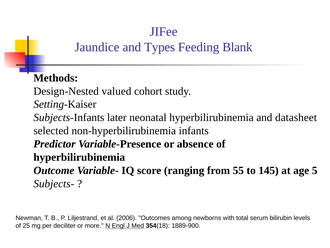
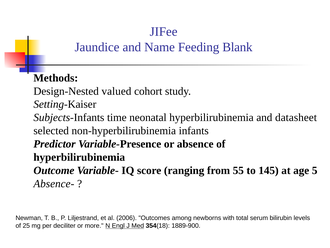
Types: Types -> Name
later: later -> time
Subjects-: Subjects- -> Absence-
